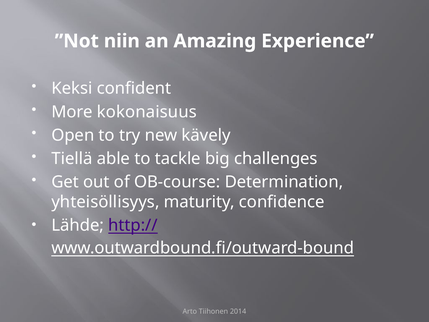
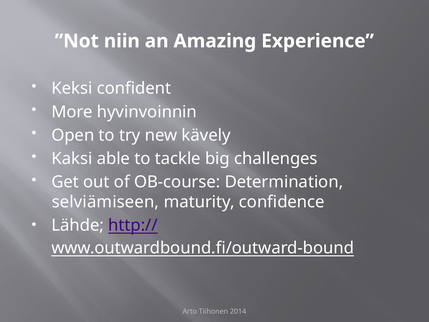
kokonaisuus: kokonaisuus -> hyvinvoinnin
Tiellä: Tiellä -> Kaksi
yhteisöllisyys: yhteisöllisyys -> selviämiseen
